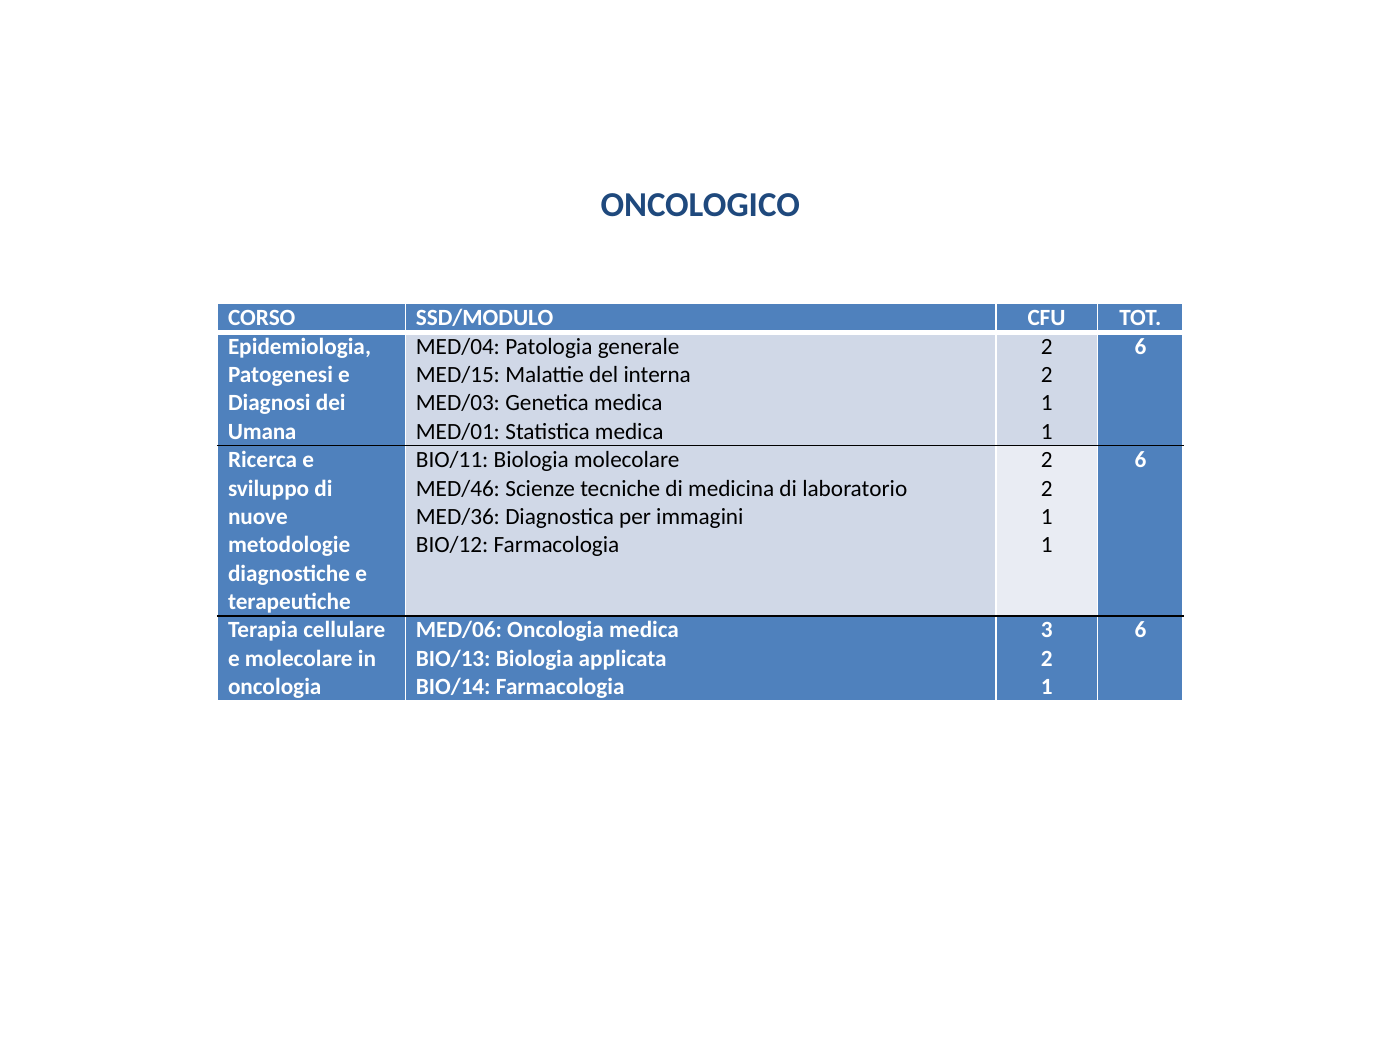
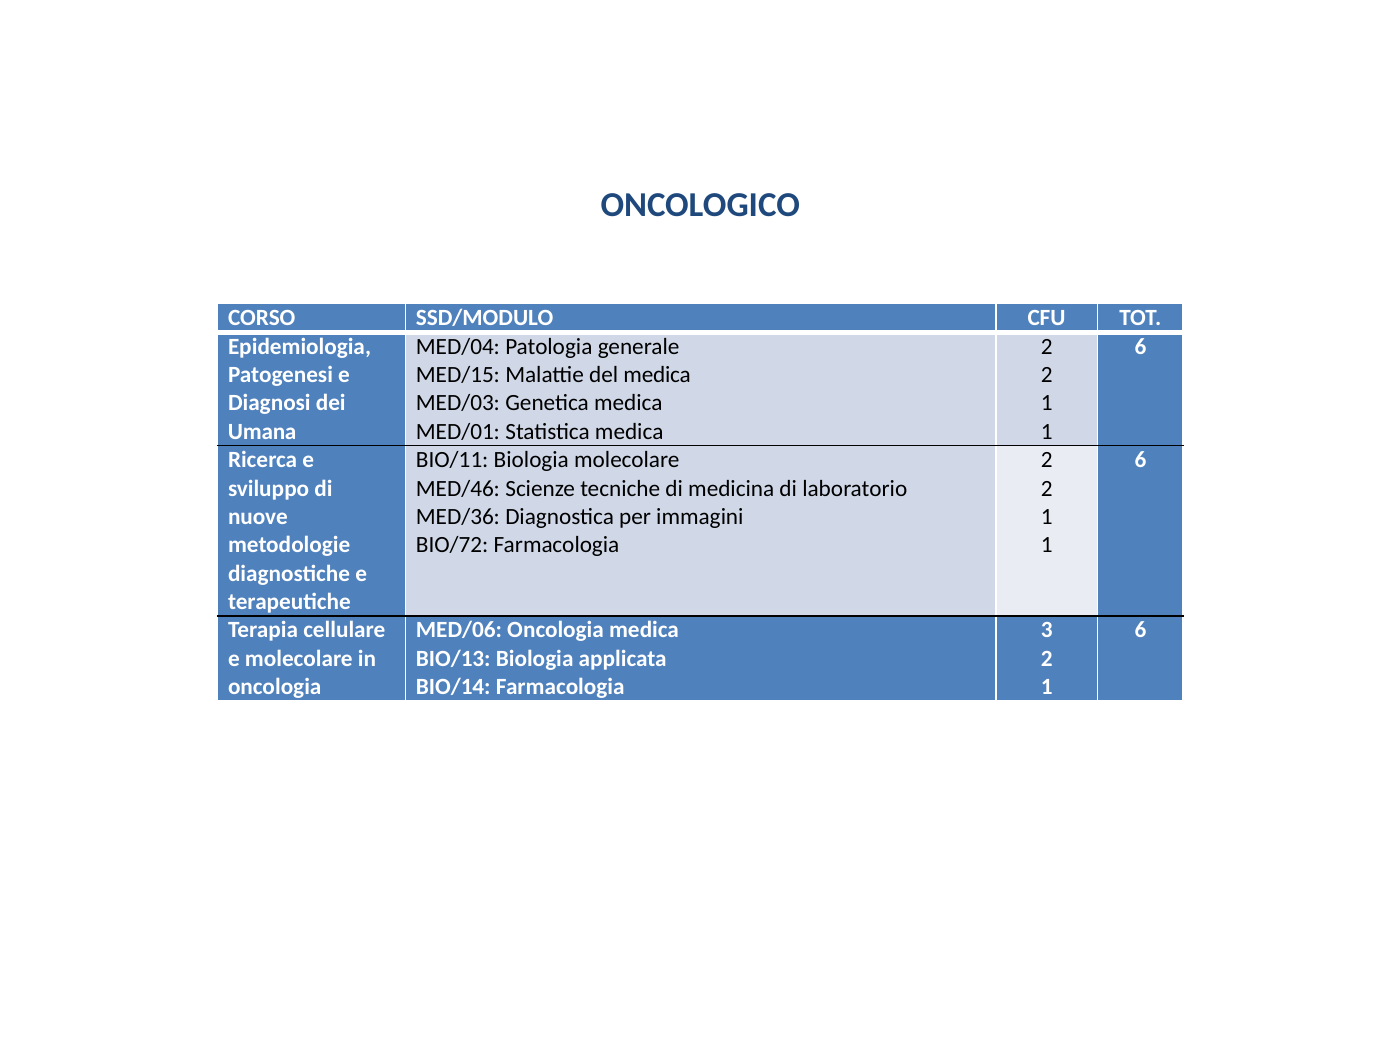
del interna: interna -> medica
BIO/12: BIO/12 -> BIO/72
